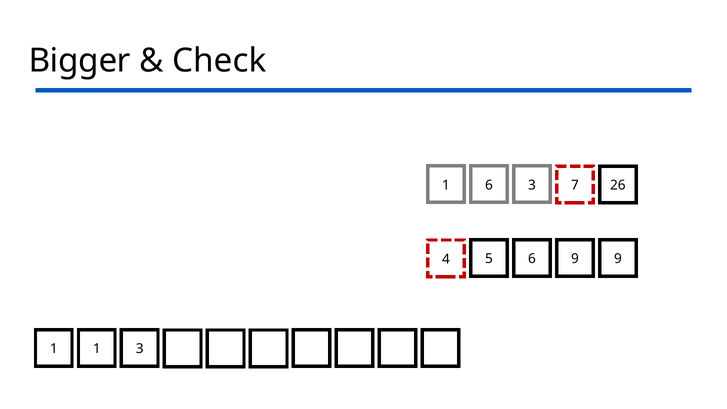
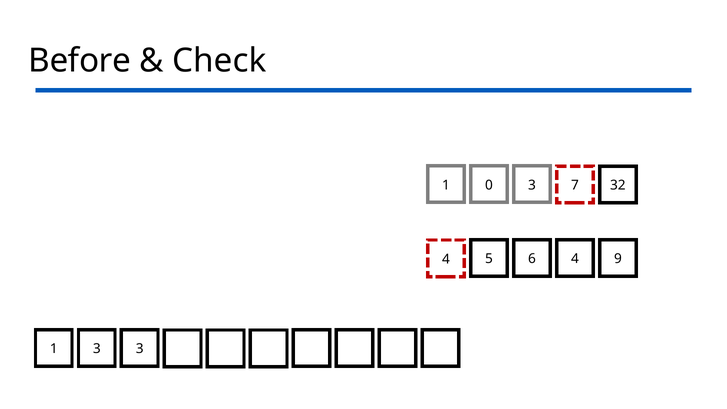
Bigger: Bigger -> Before
1 6: 6 -> 0
26: 26 -> 32
6 9: 9 -> 4
1 1: 1 -> 3
